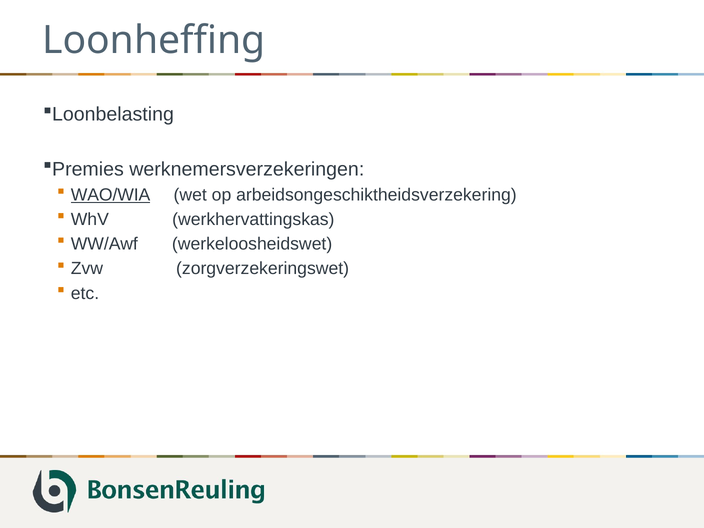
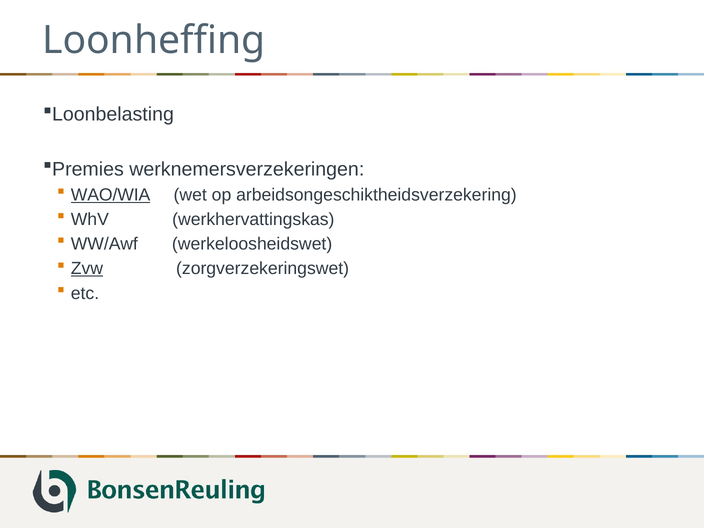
Zvw underline: none -> present
